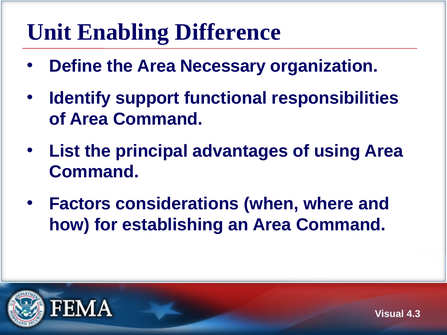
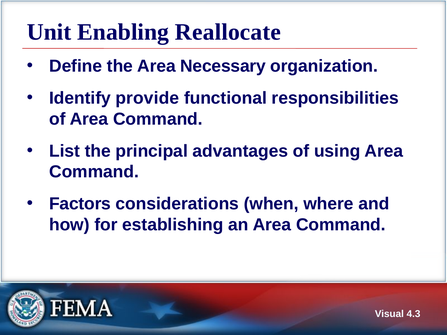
Difference: Difference -> Reallocate
support: support -> provide
